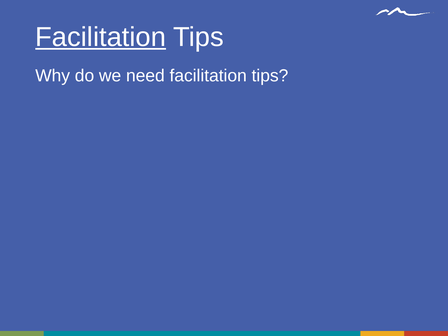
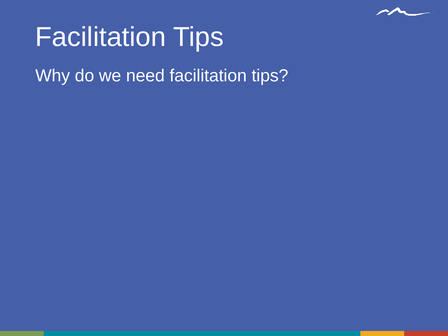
Facilitation at (101, 37) underline: present -> none
